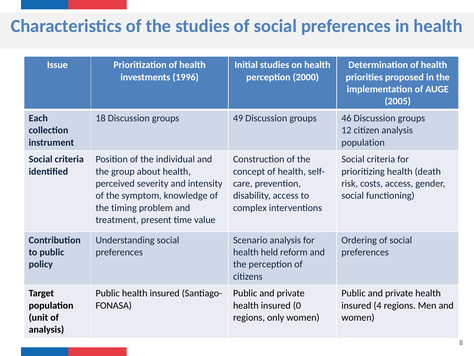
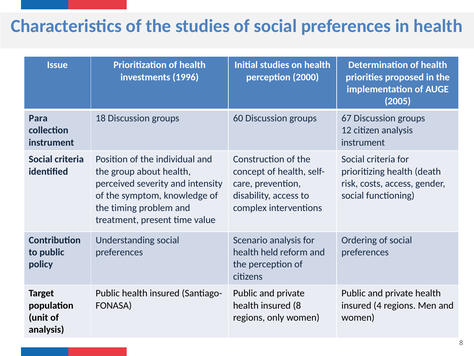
Each: Each -> Para
49: 49 -> 60
46: 46 -> 67
population at (363, 142): population -> instrument
insured 0: 0 -> 8
